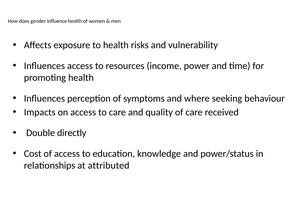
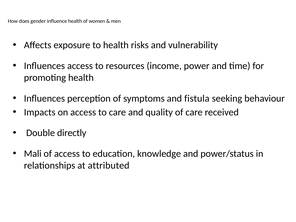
where: where -> fistula
Cost: Cost -> Mali
